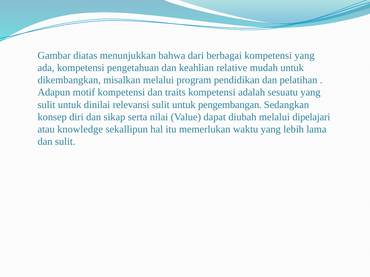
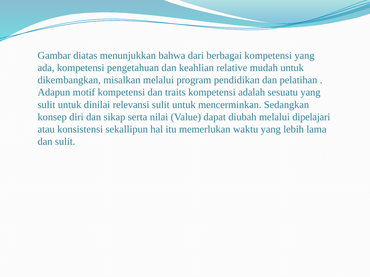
pengembangan: pengembangan -> mencerminkan
knowledge: knowledge -> konsistensi
